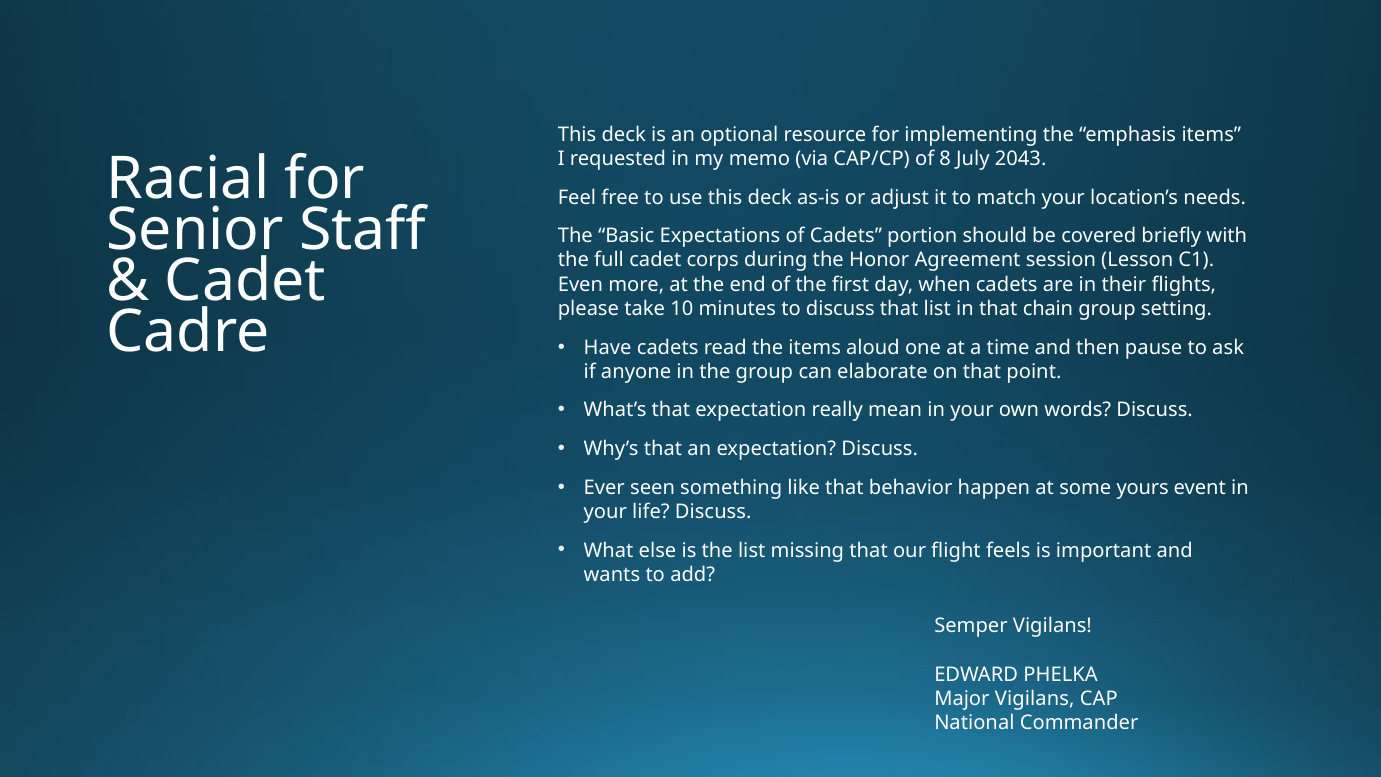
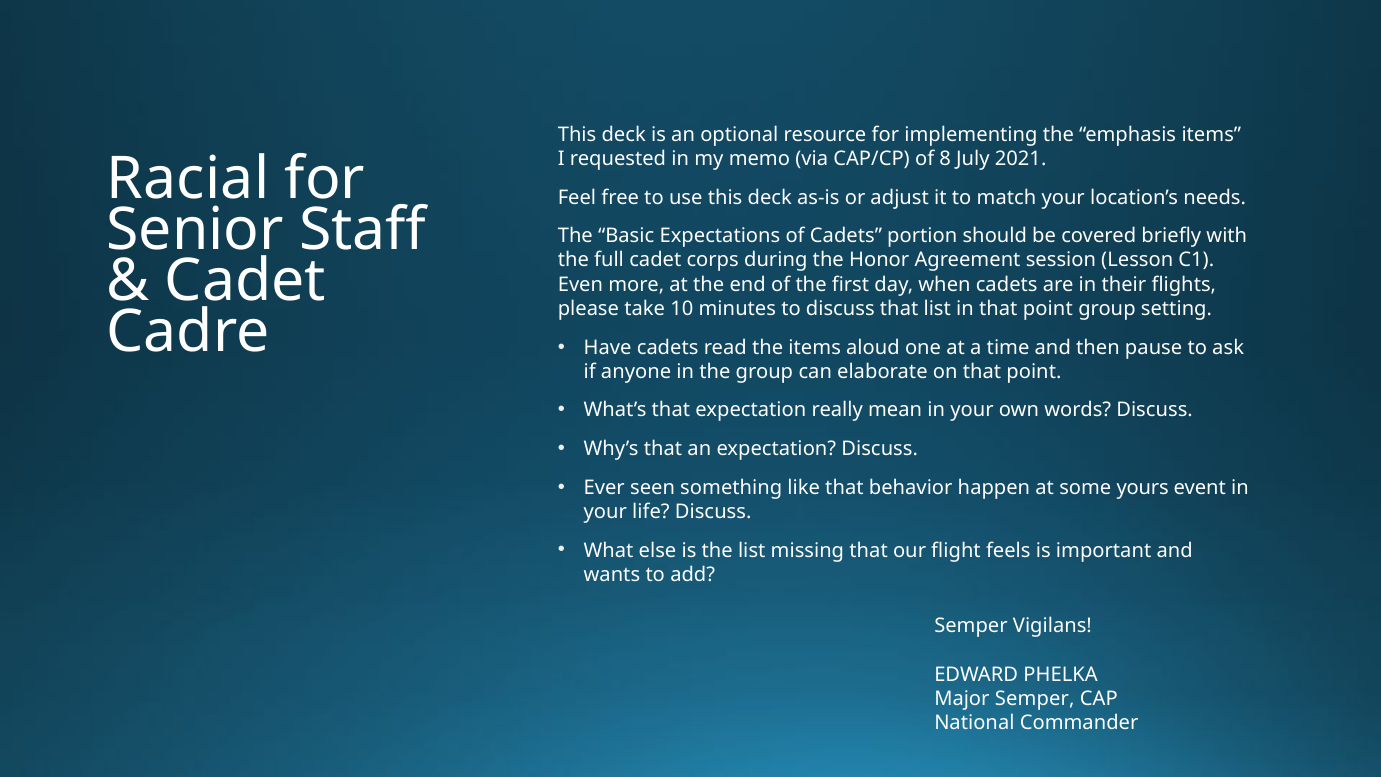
2043: 2043 -> 2021
in that chain: chain -> point
Major Vigilans: Vigilans -> Semper
